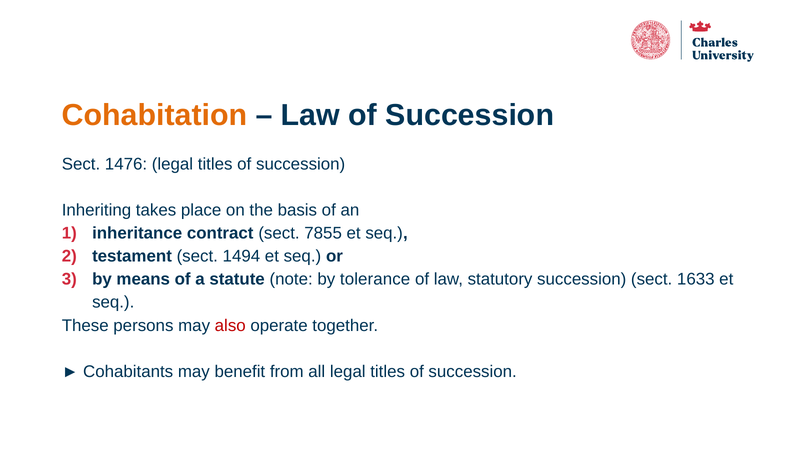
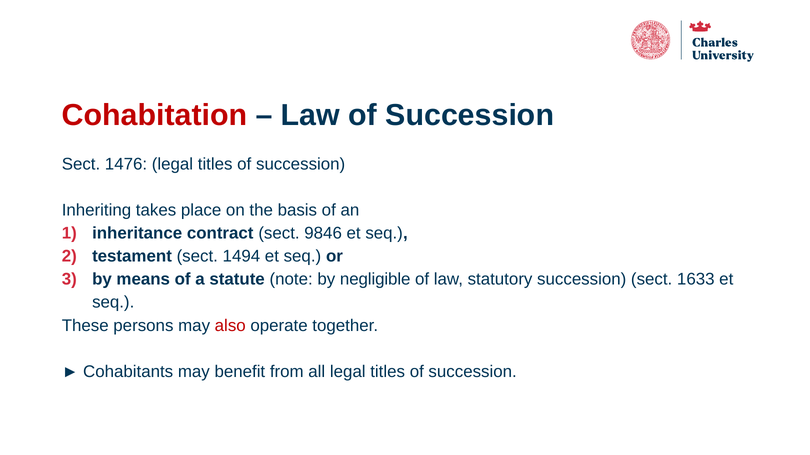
Cohabitation colour: orange -> red
7855: 7855 -> 9846
tolerance: tolerance -> negligible
